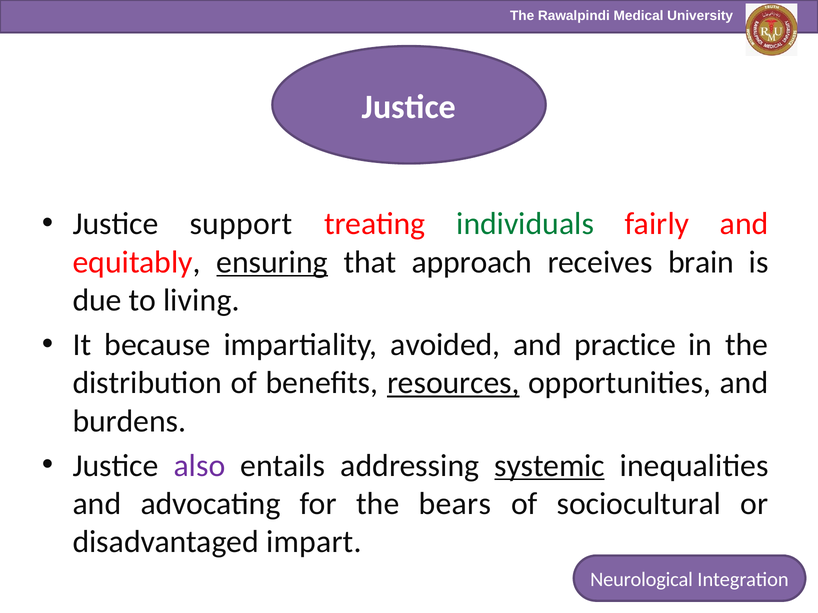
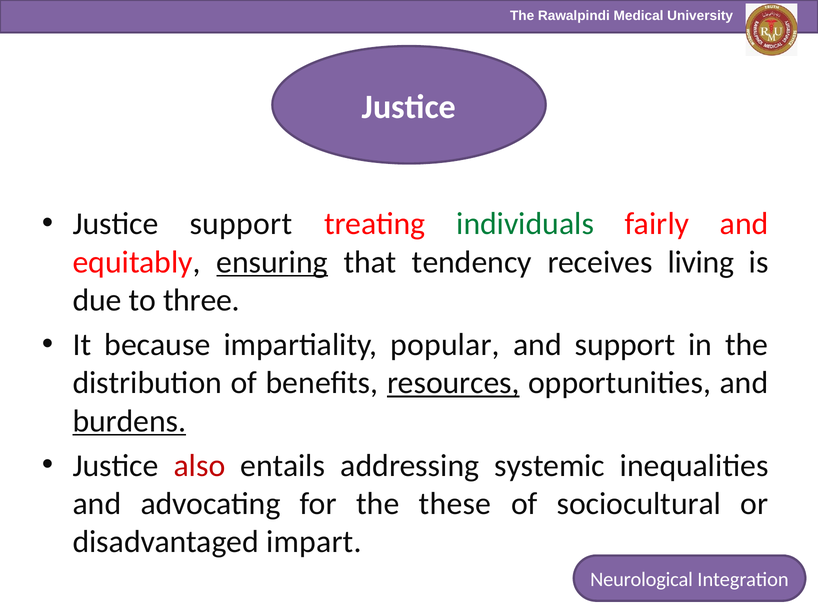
approach: approach -> tendency
brain: brain -> living
living: living -> three
avoided: avoided -> popular
and practice: practice -> support
burdens underline: none -> present
also colour: purple -> red
systemic underline: present -> none
bears: bears -> these
